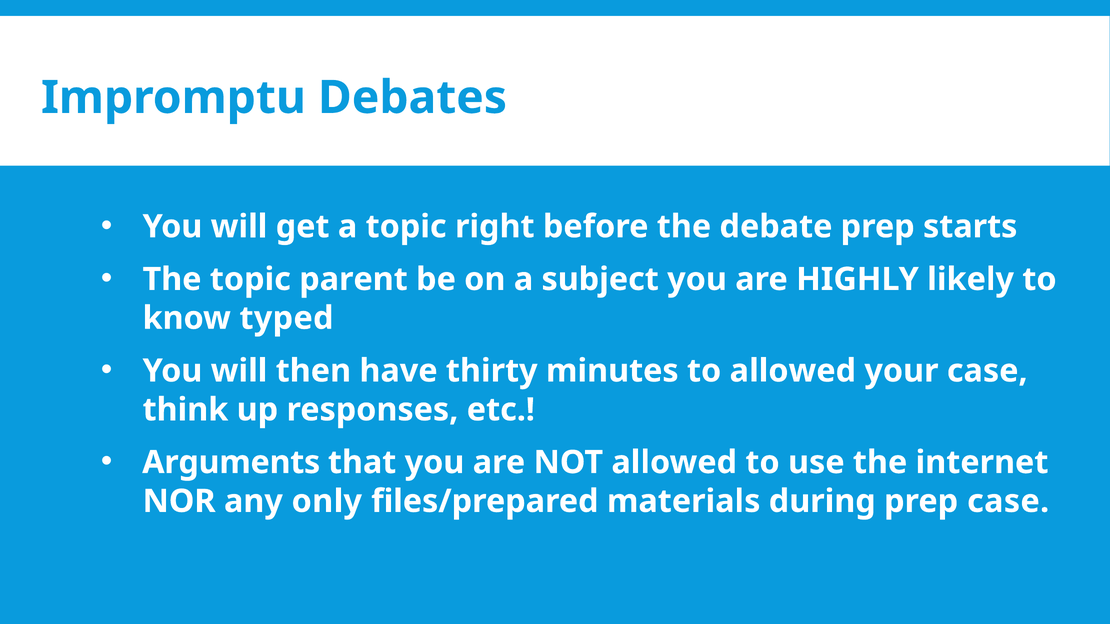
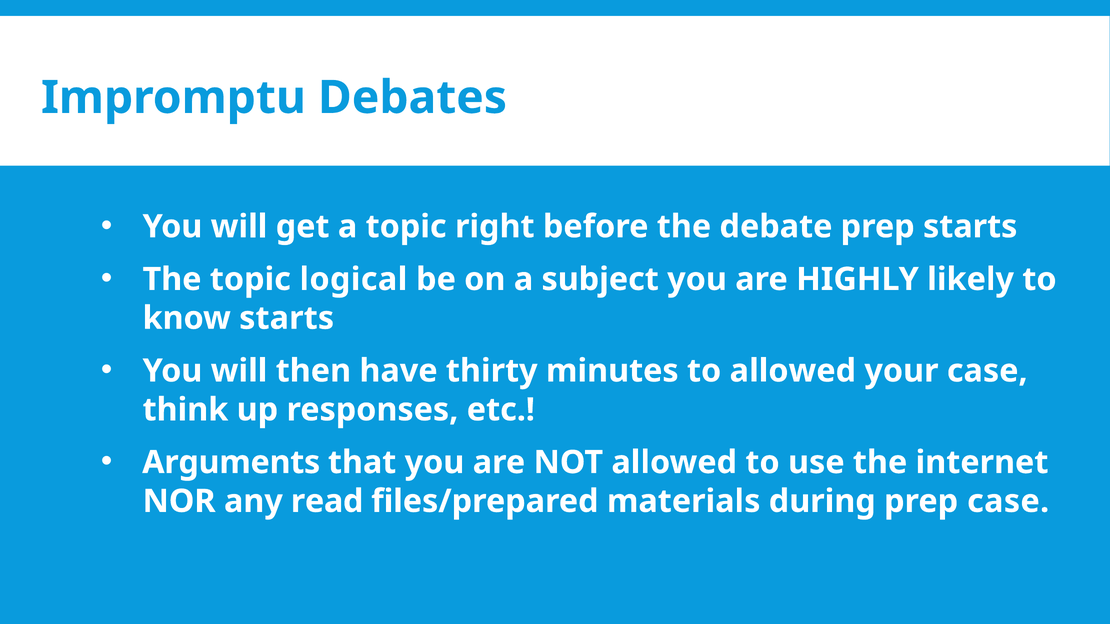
parent: parent -> logical
know typed: typed -> starts
only: only -> read
